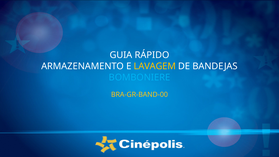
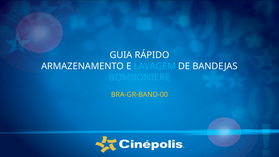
LAVAGEM colour: yellow -> light blue
